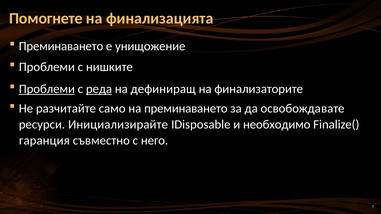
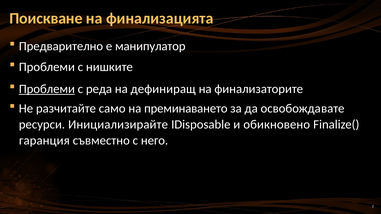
Помогнете: Помогнете -> Поискване
Преминаването at (61, 46): Преминаването -> Предварително
унищожение: унищожение -> манипулатор
реда underline: present -> none
необходимо: необходимо -> обикновено
